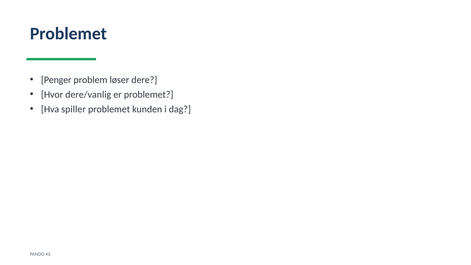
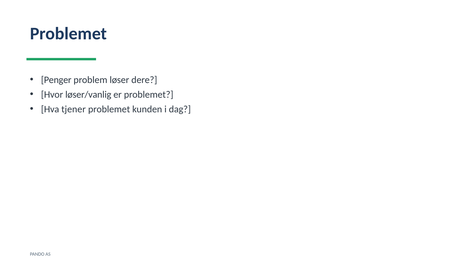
dere/vanlig: dere/vanlig -> løser/vanlig
spiller: spiller -> tjener
